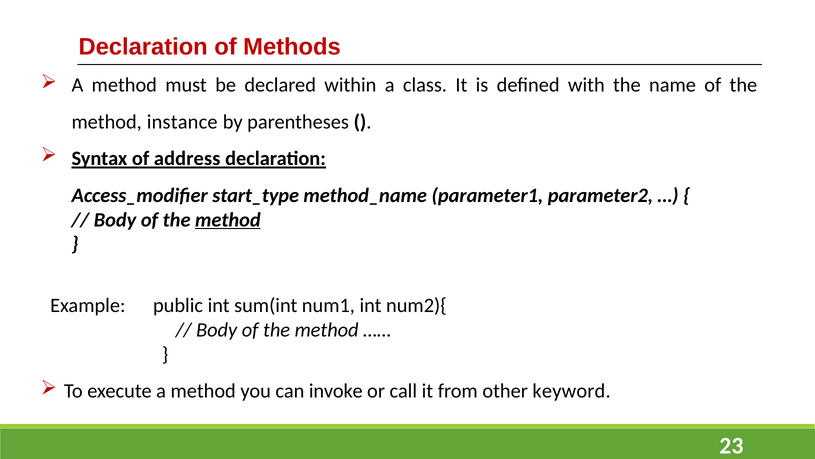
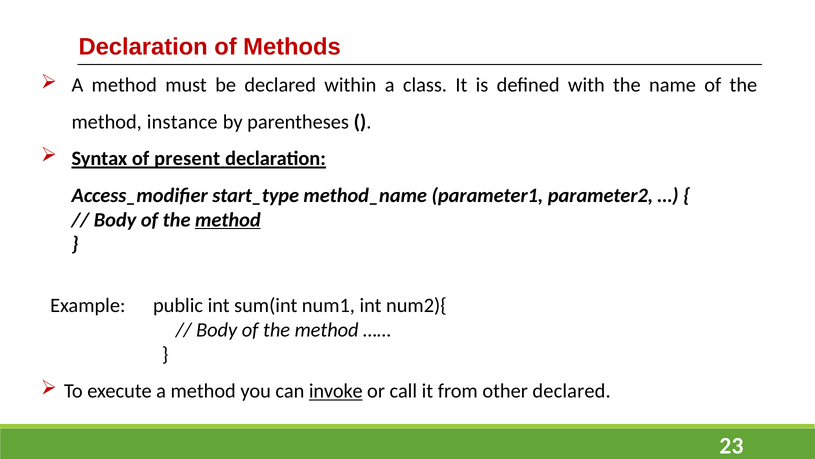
address: address -> present
invoke underline: none -> present
other keyword: keyword -> declared
